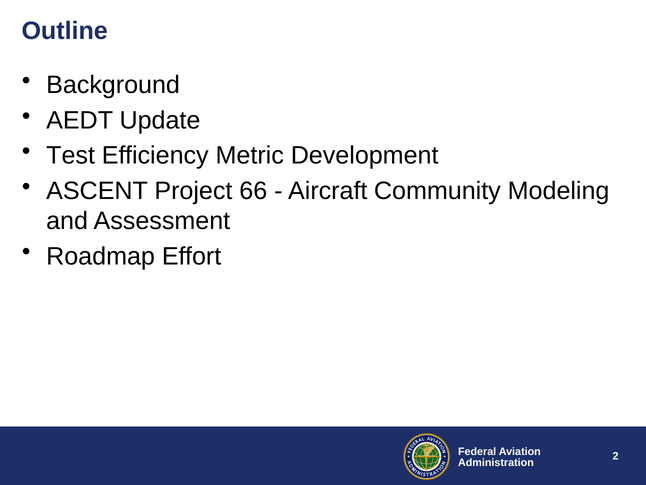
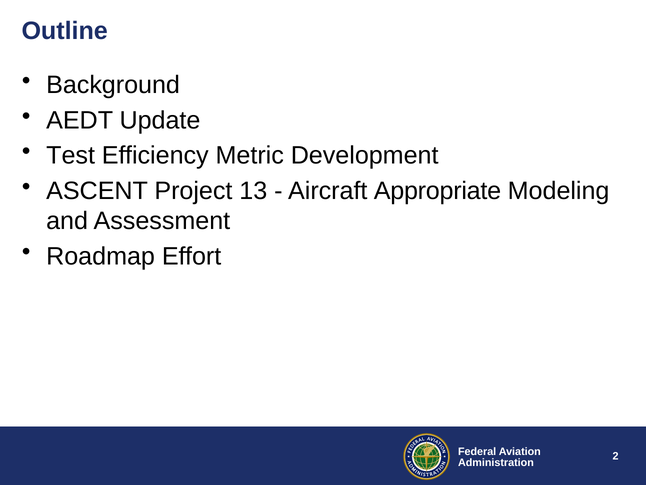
66: 66 -> 13
Community: Community -> Appropriate
